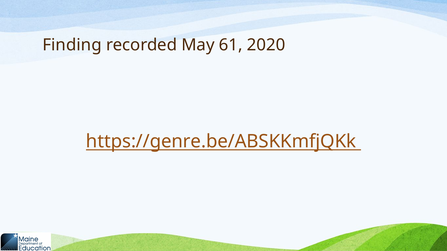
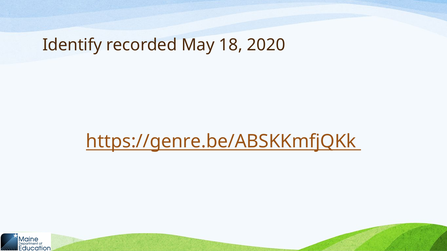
Finding: Finding -> Identify
61: 61 -> 18
